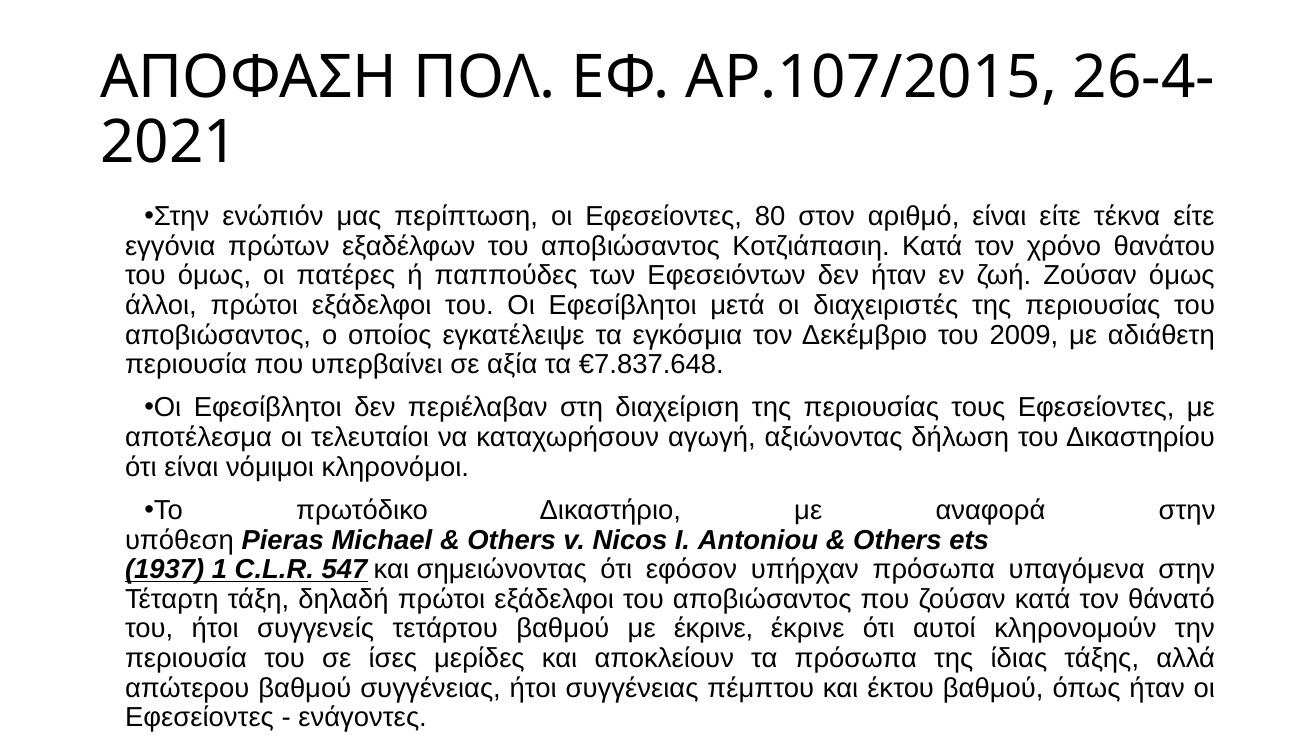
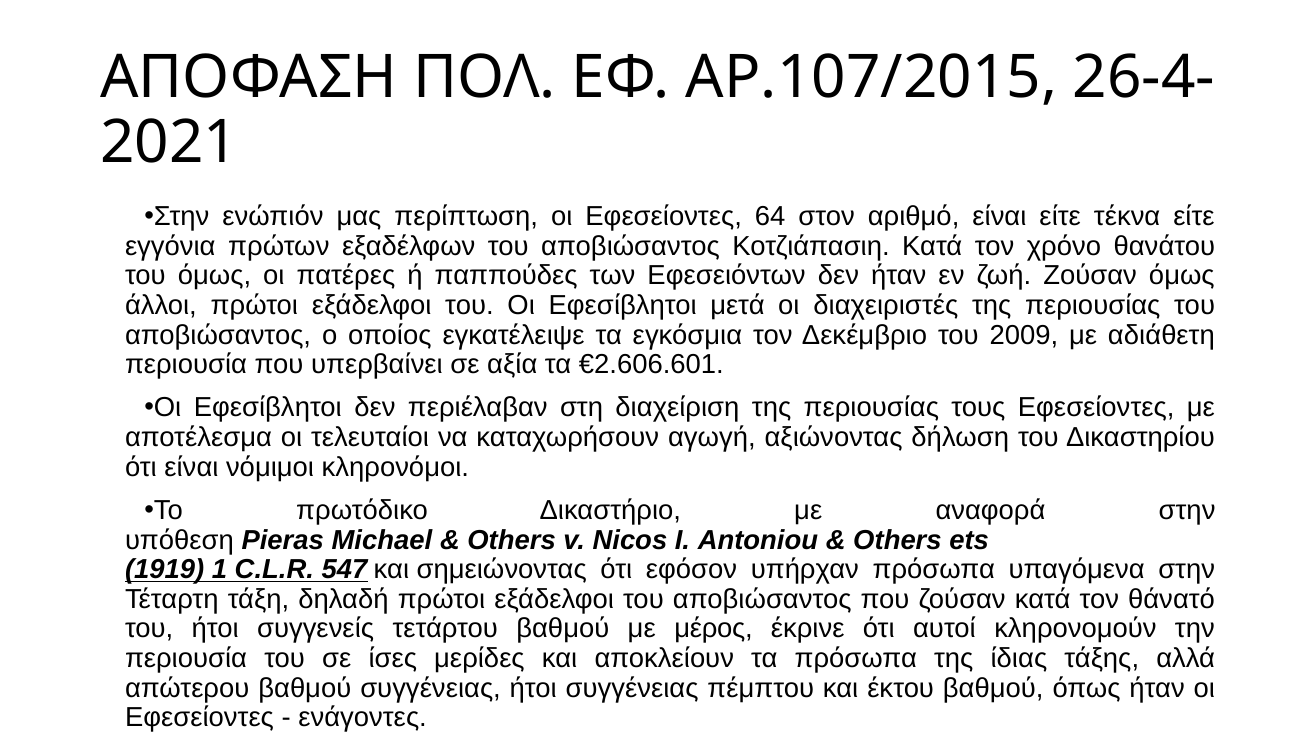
80: 80 -> 64
€7.837.648: €7.837.648 -> €2.606.601
1937: 1937 -> 1919
με έκρινε: έκρινε -> μέρος
